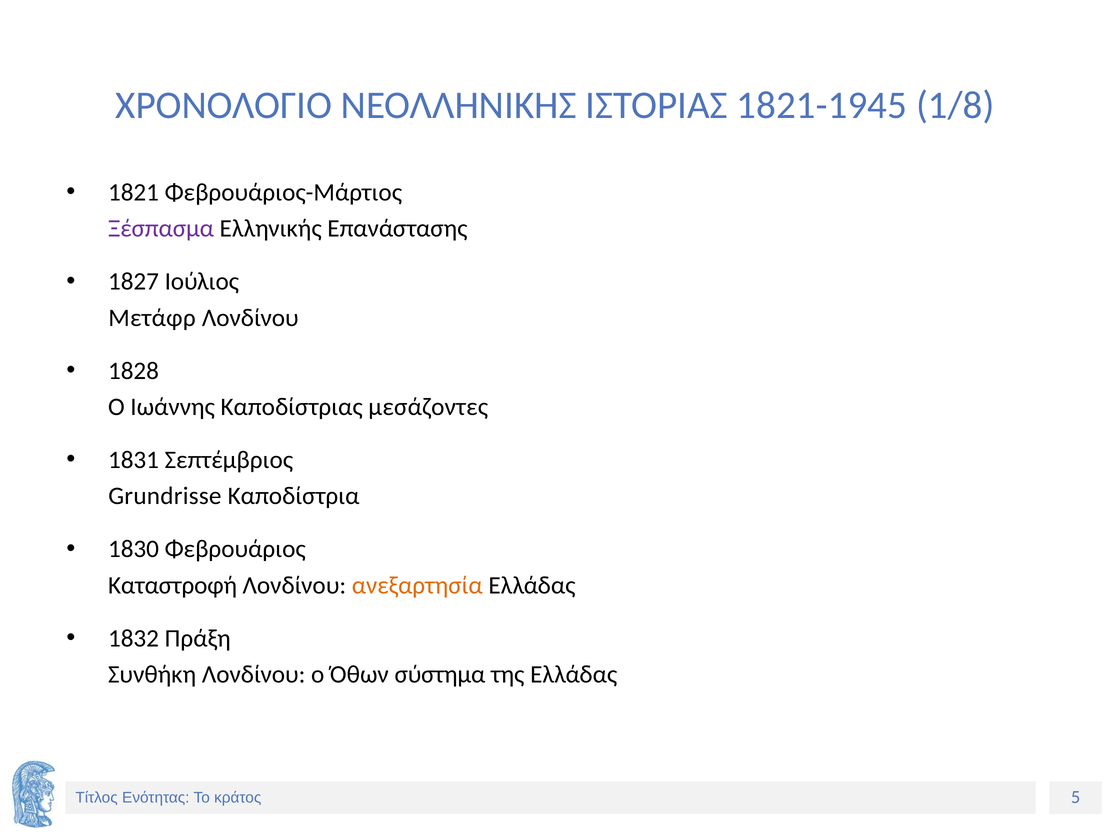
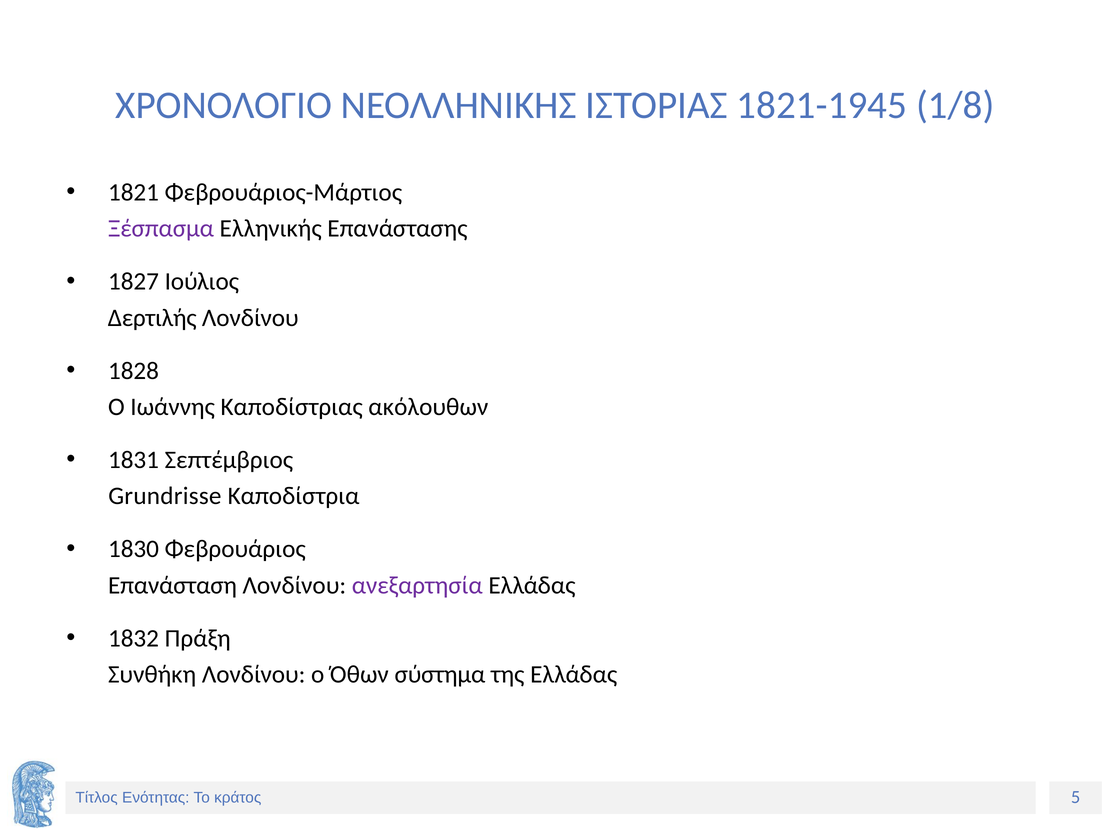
Μετάφρ: Μετάφρ -> Δερτιλής
μεσάζοντες: μεσάζοντες -> ακόλουθων
Καταστροφή: Καταστροφή -> Επανάσταση
ανεξαρτησία colour: orange -> purple
